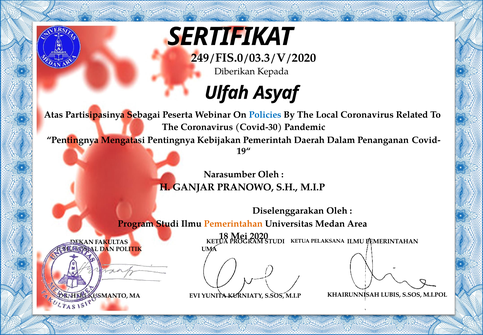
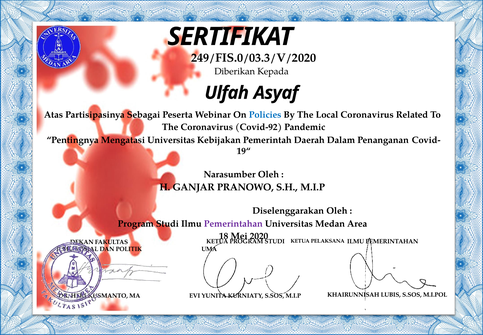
Covid-30: Covid-30 -> Covid-92
Mengatasi Pentingnya: Pentingnya -> Universitas
Pemerintahan at (233, 223) colour: orange -> purple
